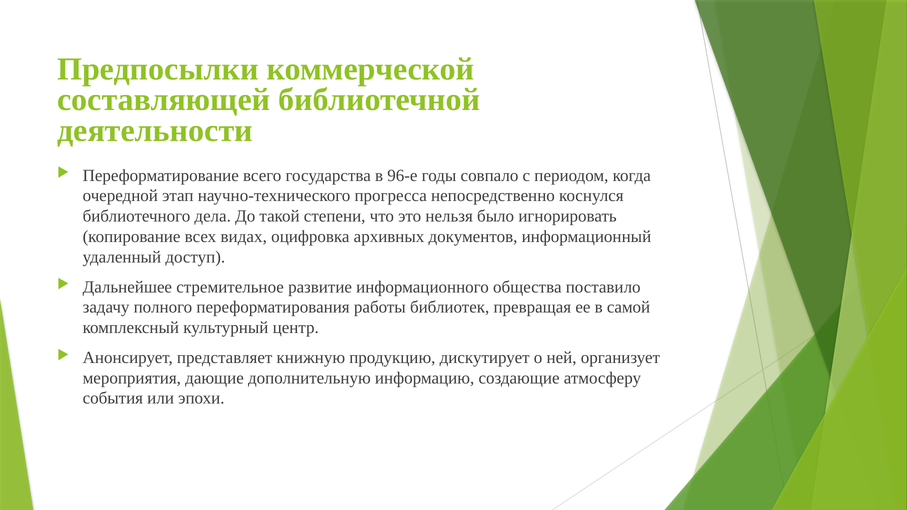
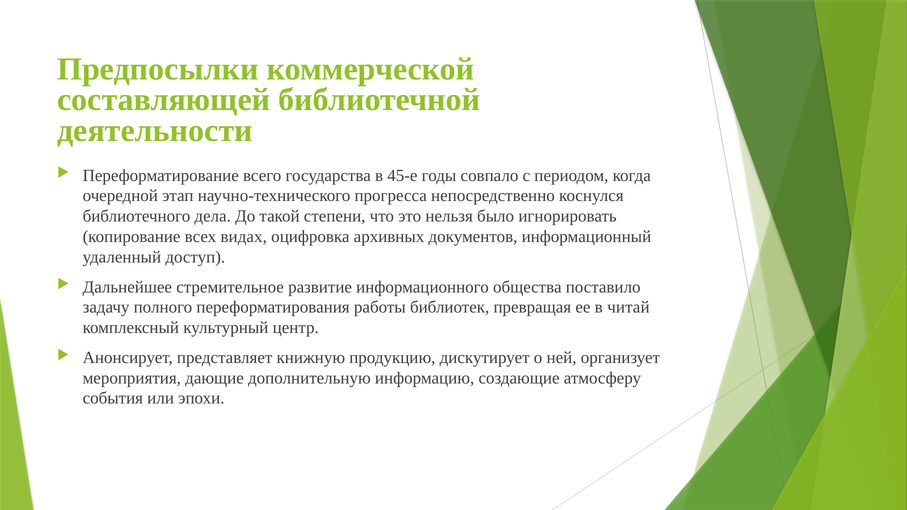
96-е: 96-е -> 45-е
самой: самой -> читай
